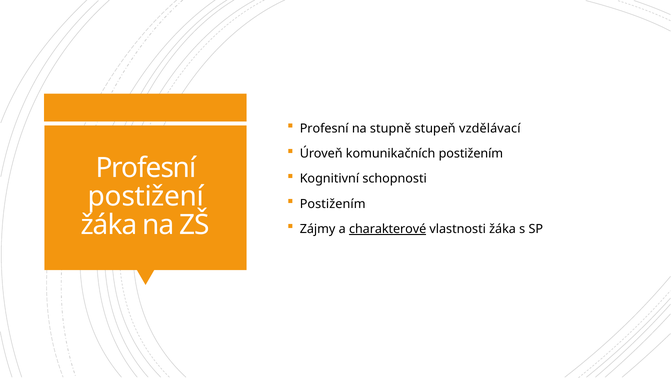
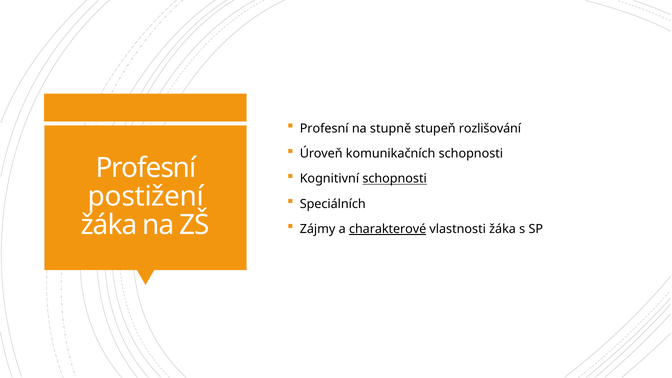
vzdělávací: vzdělávací -> rozlišování
komunikačních postižením: postižením -> schopnosti
schopnosti at (395, 179) underline: none -> present
Postižením at (333, 204): Postižením -> Speciálních
